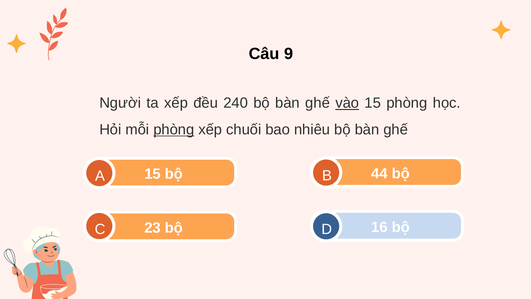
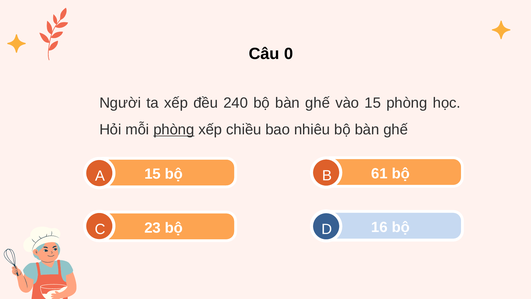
9: 9 -> 0
vào underline: present -> none
chuối: chuối -> chiều
44: 44 -> 61
